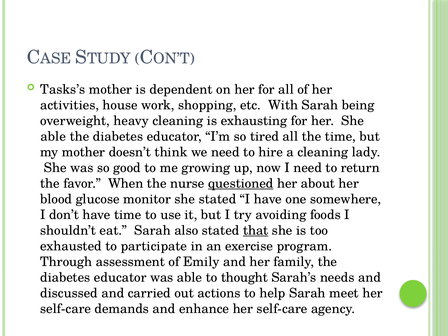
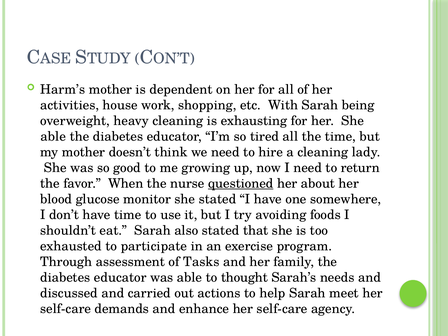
Tasks’s: Tasks’s -> Harm’s
that underline: present -> none
Emily: Emily -> Tasks
